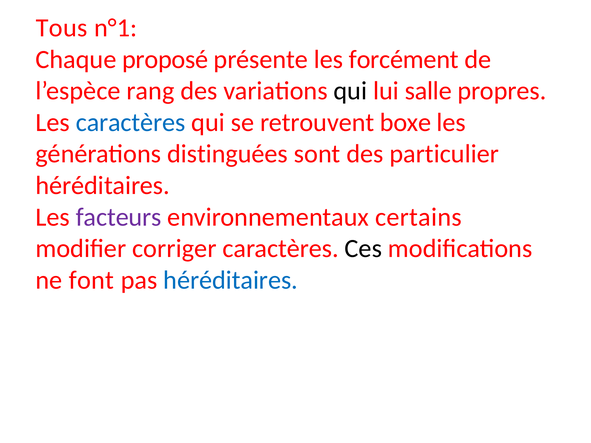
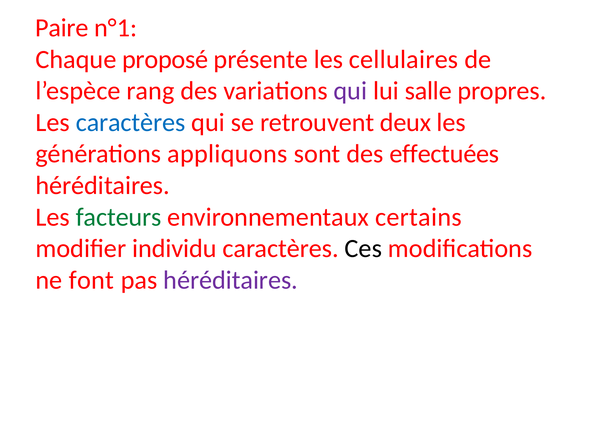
Tous: Tous -> Paire
forcément: forcément -> cellulaires
qui at (350, 91) colour: black -> purple
boxe: boxe -> deux
distinguées: distinguées -> appliquons
particulier: particulier -> effectuées
facteurs colour: purple -> green
corriger: corriger -> individu
héréditaires at (231, 280) colour: blue -> purple
